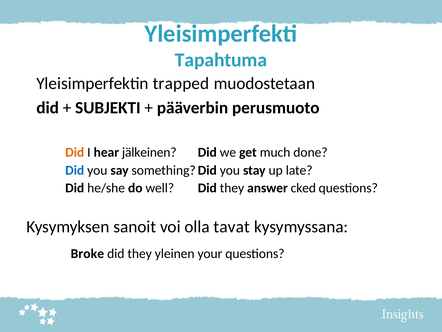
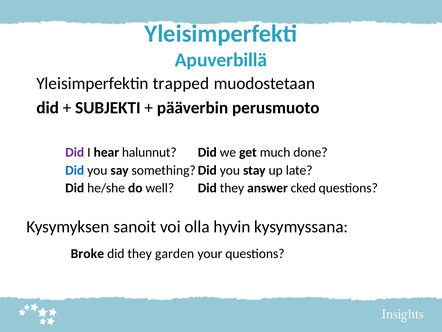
Tapahtuma: Tapahtuma -> Apuverbillä
Did at (75, 152) colour: orange -> purple
jälkeinen: jälkeinen -> halunnut
tavat: tavat -> hyvin
yleinen: yleinen -> garden
